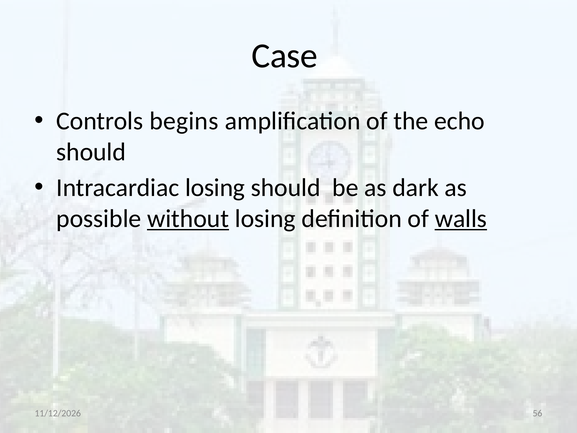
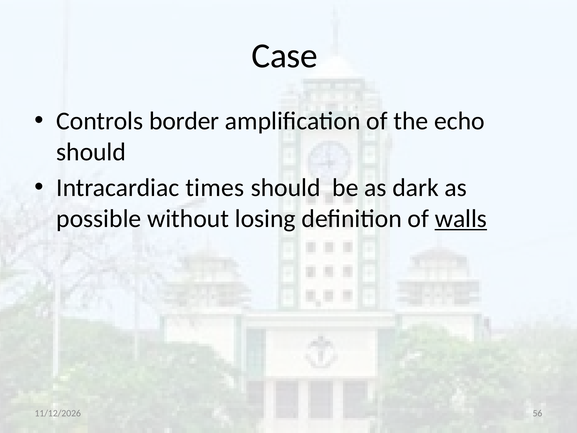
begins: begins -> border
Intracardiac losing: losing -> times
without underline: present -> none
